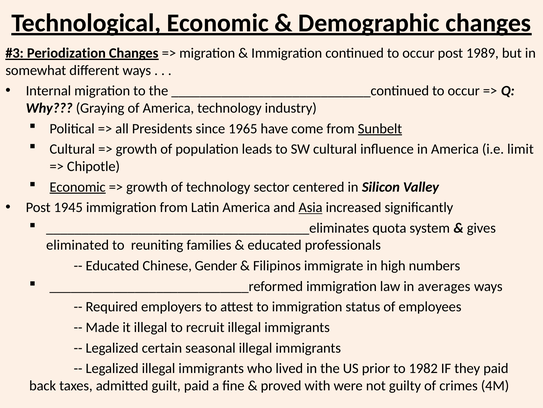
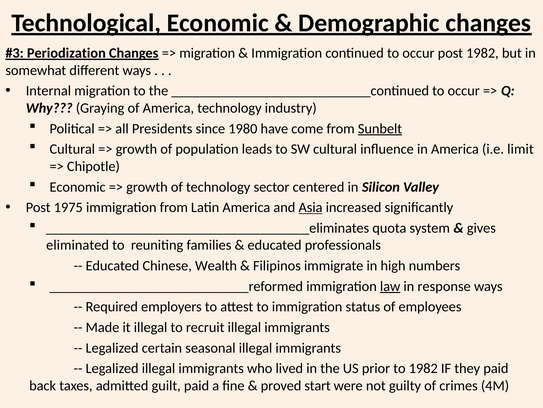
post 1989: 1989 -> 1982
1965: 1965 -> 1980
Economic at (78, 187) underline: present -> none
1945: 1945 -> 1975
Gender: Gender -> Wealth
law underline: none -> present
averages: averages -> response
with: with -> start
